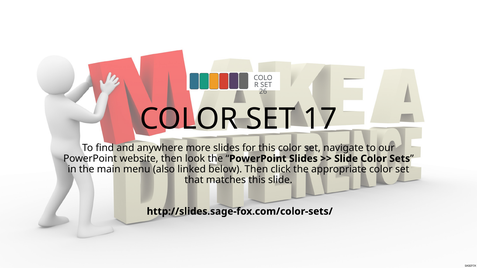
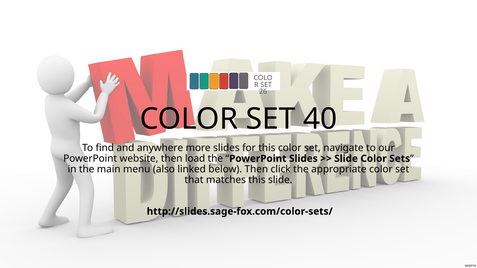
17: 17 -> 40
look: look -> load
